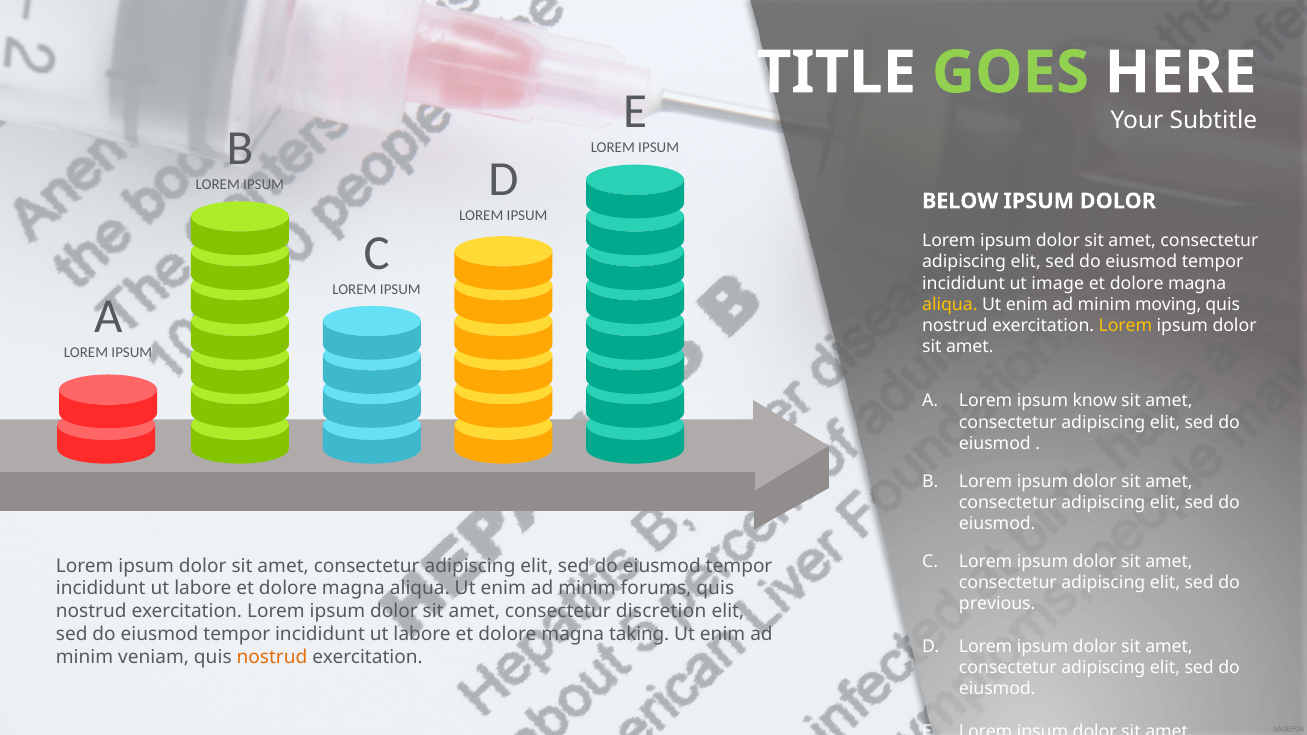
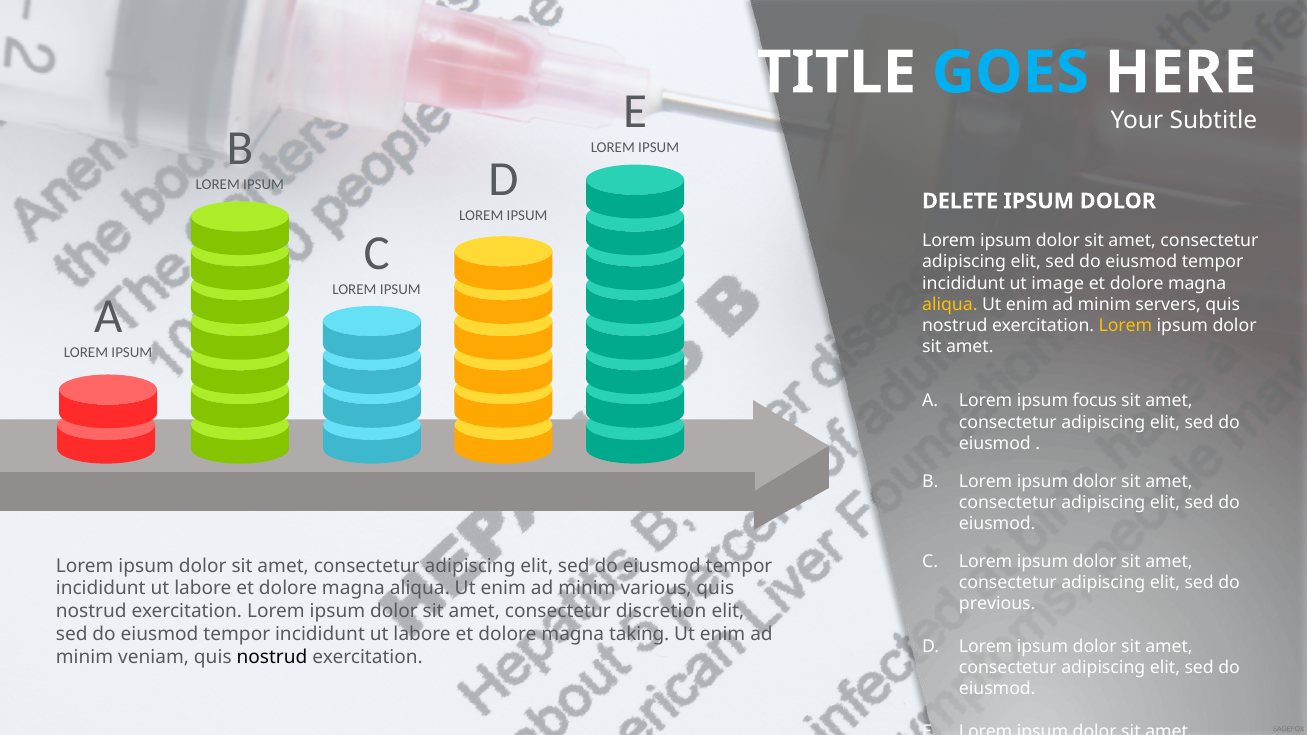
GOES colour: light green -> light blue
BELOW: BELOW -> DELETE
moving: moving -> servers
know: know -> focus
forums: forums -> various
nostrud at (272, 657) colour: orange -> black
